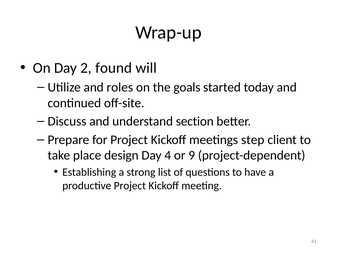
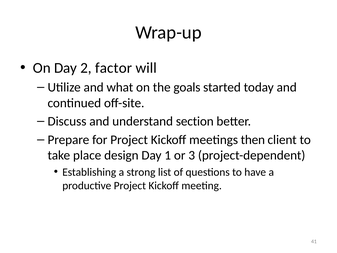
found: found -> factor
roles: roles -> what
step: step -> then
4: 4 -> 1
9: 9 -> 3
